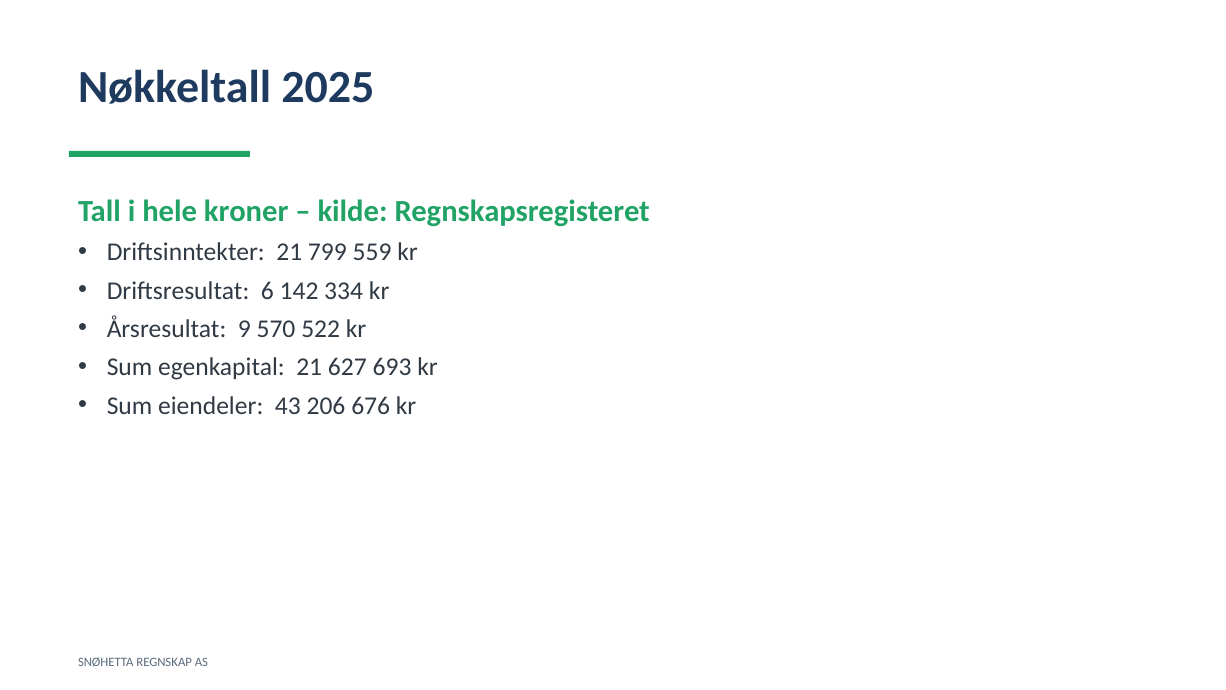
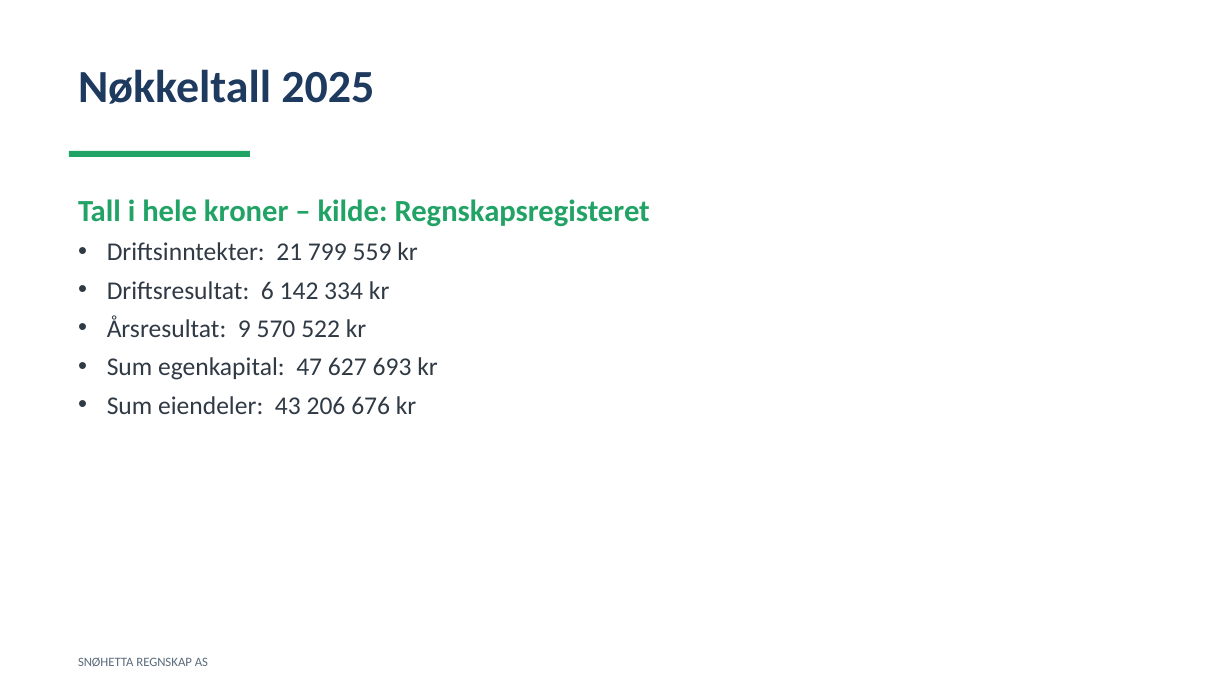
egenkapital 21: 21 -> 47
